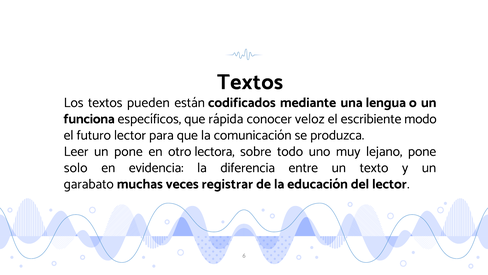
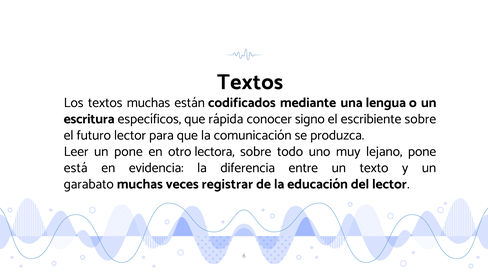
textos pueden: pueden -> muchas
funciona: funciona -> escritura
veloz: veloz -> signo
escribiente modo: modo -> sobre
solo: solo -> está
